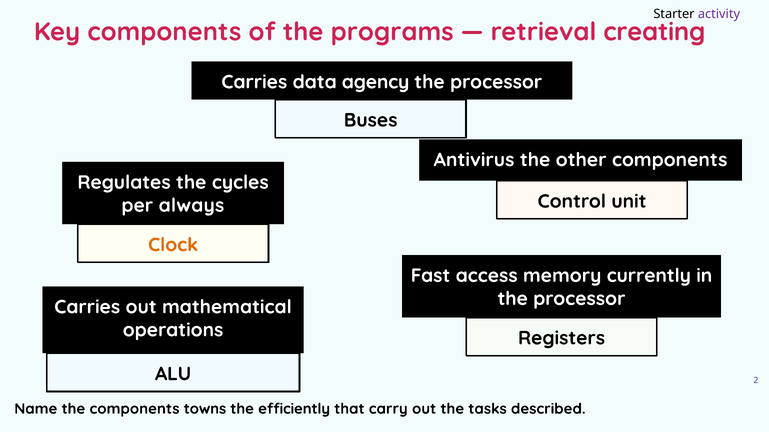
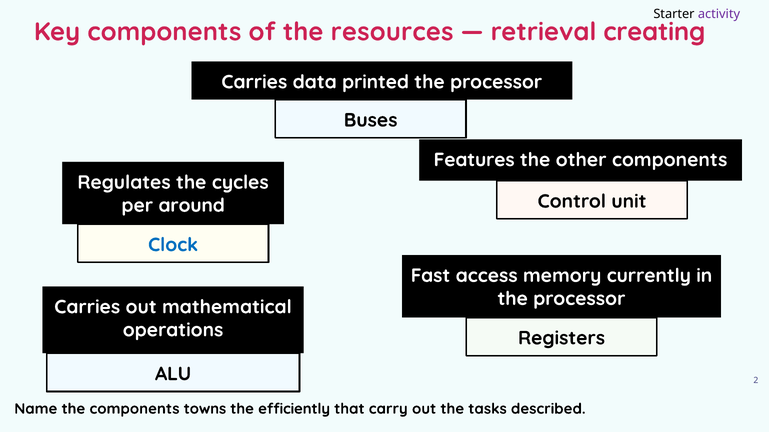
programs: programs -> resources
agency: agency -> printed
Antivirus: Antivirus -> Features
always: always -> around
Clock colour: orange -> blue
